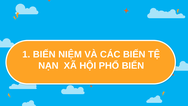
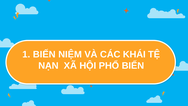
CÁC BIẾN: BIẾN -> KHÁI
